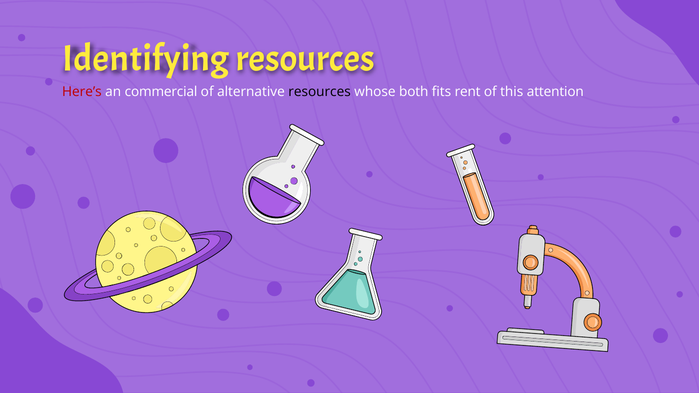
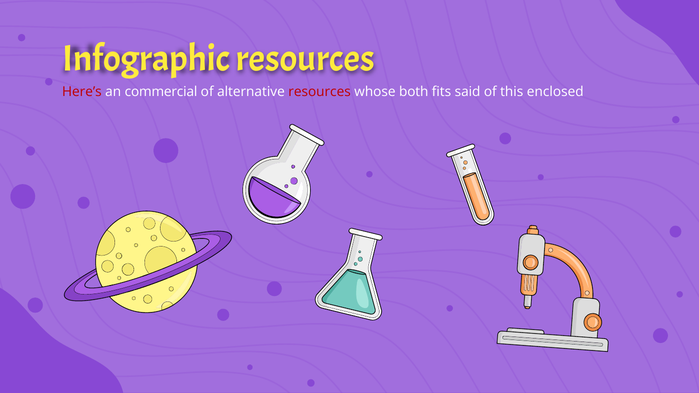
Identifying: Identifying -> Infographic
resources at (320, 92) colour: black -> red
rent: rent -> said
attention: attention -> enclosed
